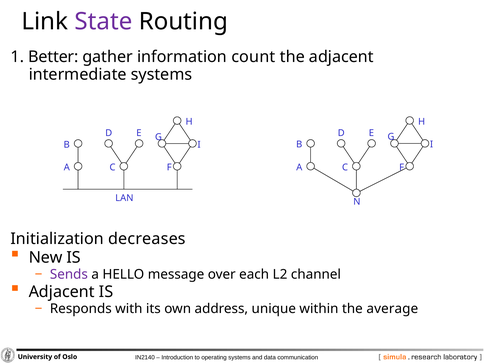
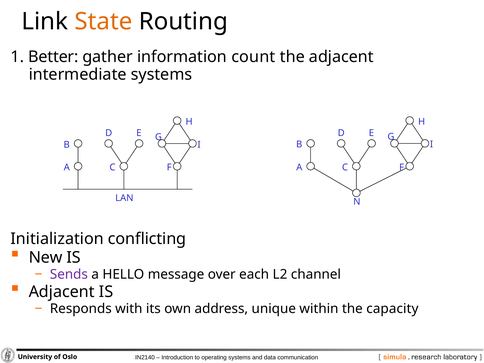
State colour: purple -> orange
decreases: decreases -> conflicting
average: average -> capacity
